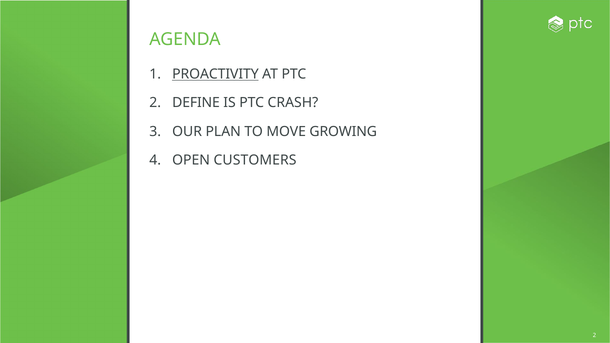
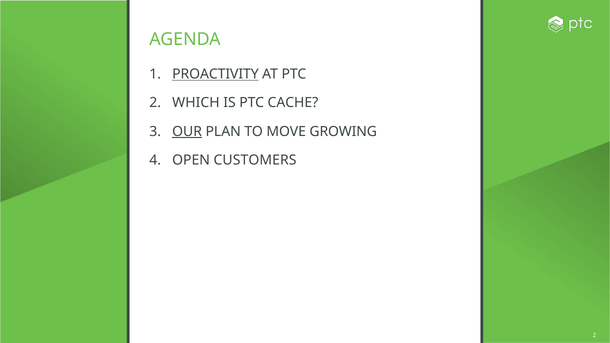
DEFINE: DEFINE -> WHICH
CRASH: CRASH -> CACHE
OUR underline: none -> present
